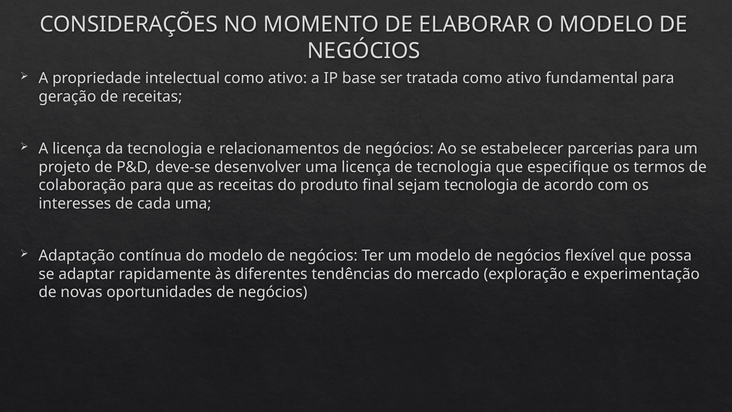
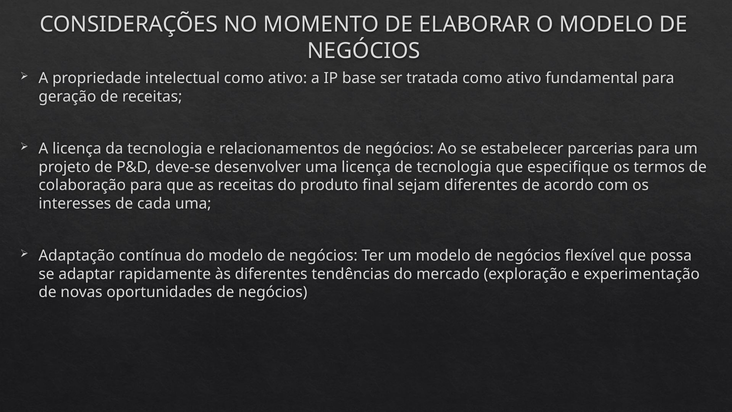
sejam tecnologia: tecnologia -> diferentes
